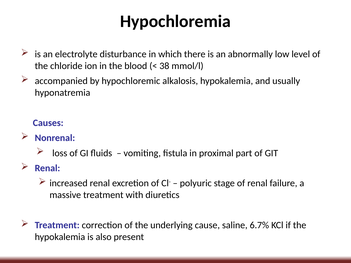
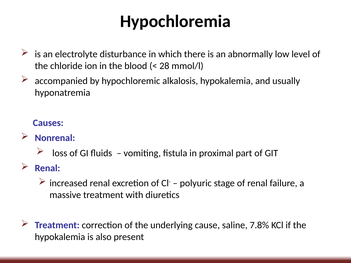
38: 38 -> 28
6.7%: 6.7% -> 7.8%
